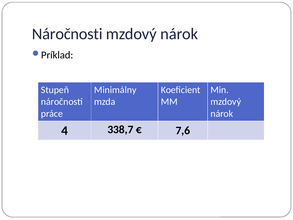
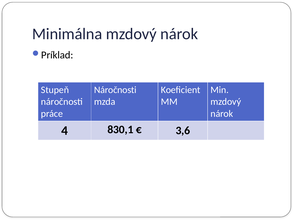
Náročnosti at (67, 34): Náročnosti -> Minimálna
Minimálny at (115, 90): Minimálny -> Náročnosti
338,7: 338,7 -> 830,1
7,6: 7,6 -> 3,6
